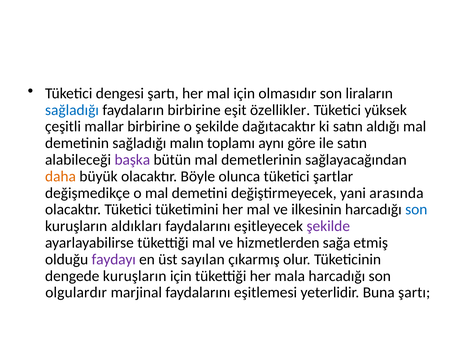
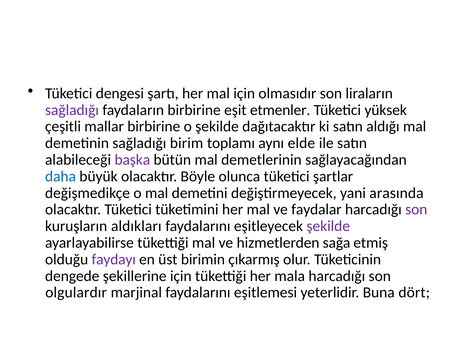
sağladığı at (72, 110) colour: blue -> purple
özellikler: özellikler -> etmenler
malın: malın -> birim
göre: göre -> elde
daha colour: orange -> blue
ilkesinin: ilkesinin -> faydalar
son at (416, 210) colour: blue -> purple
sayılan: sayılan -> birimin
dengede kuruşların: kuruşların -> şekillerine
Buna şartı: şartı -> dört
